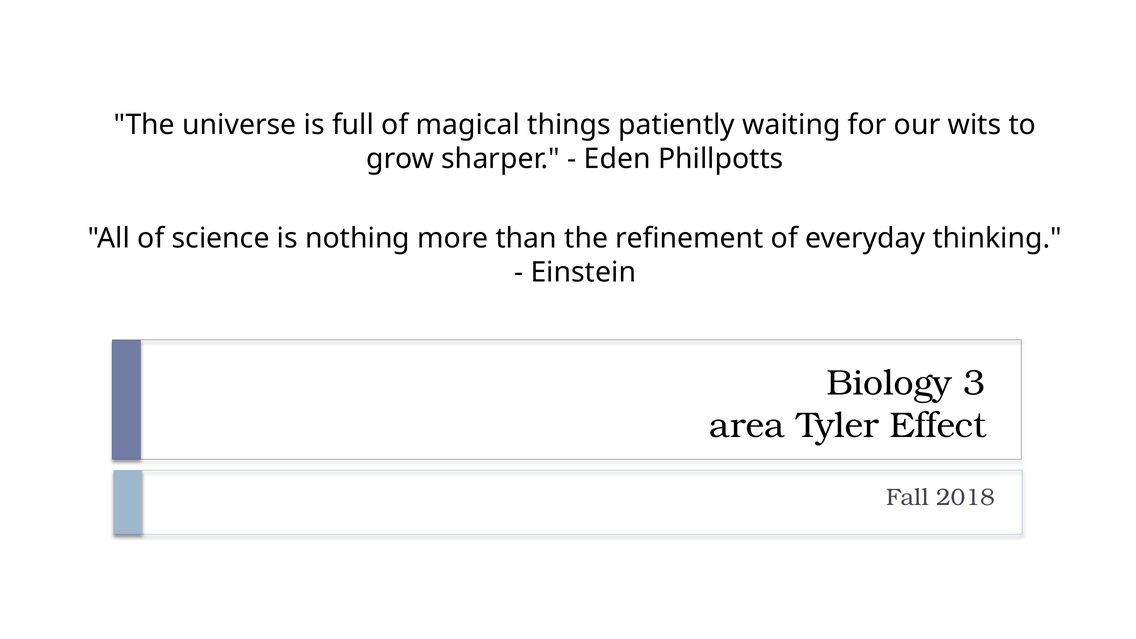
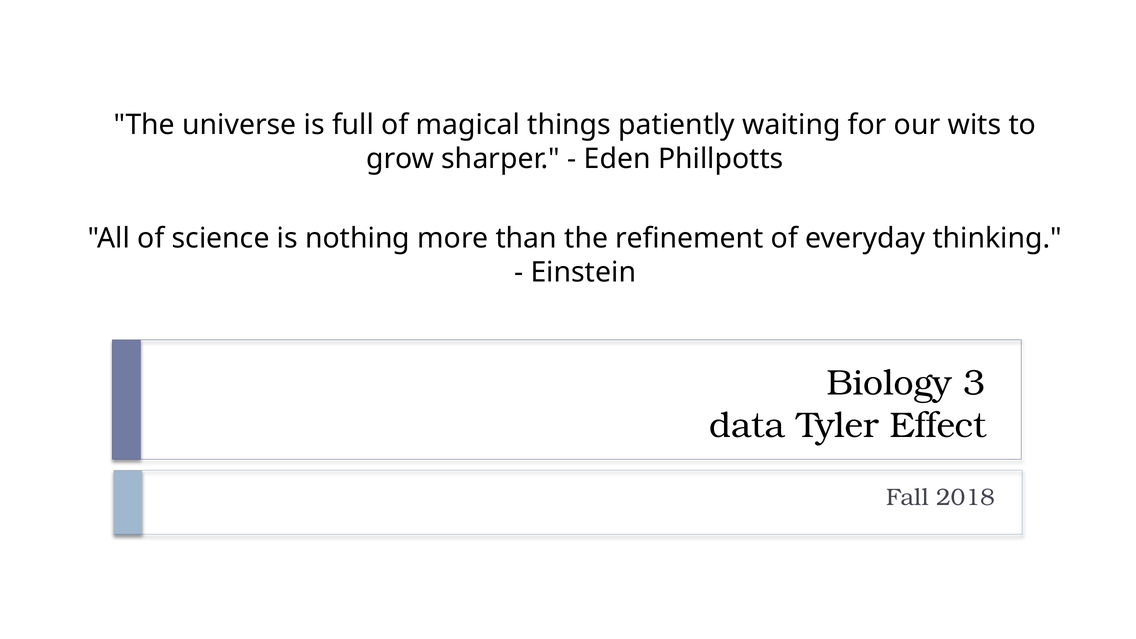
area: area -> data
